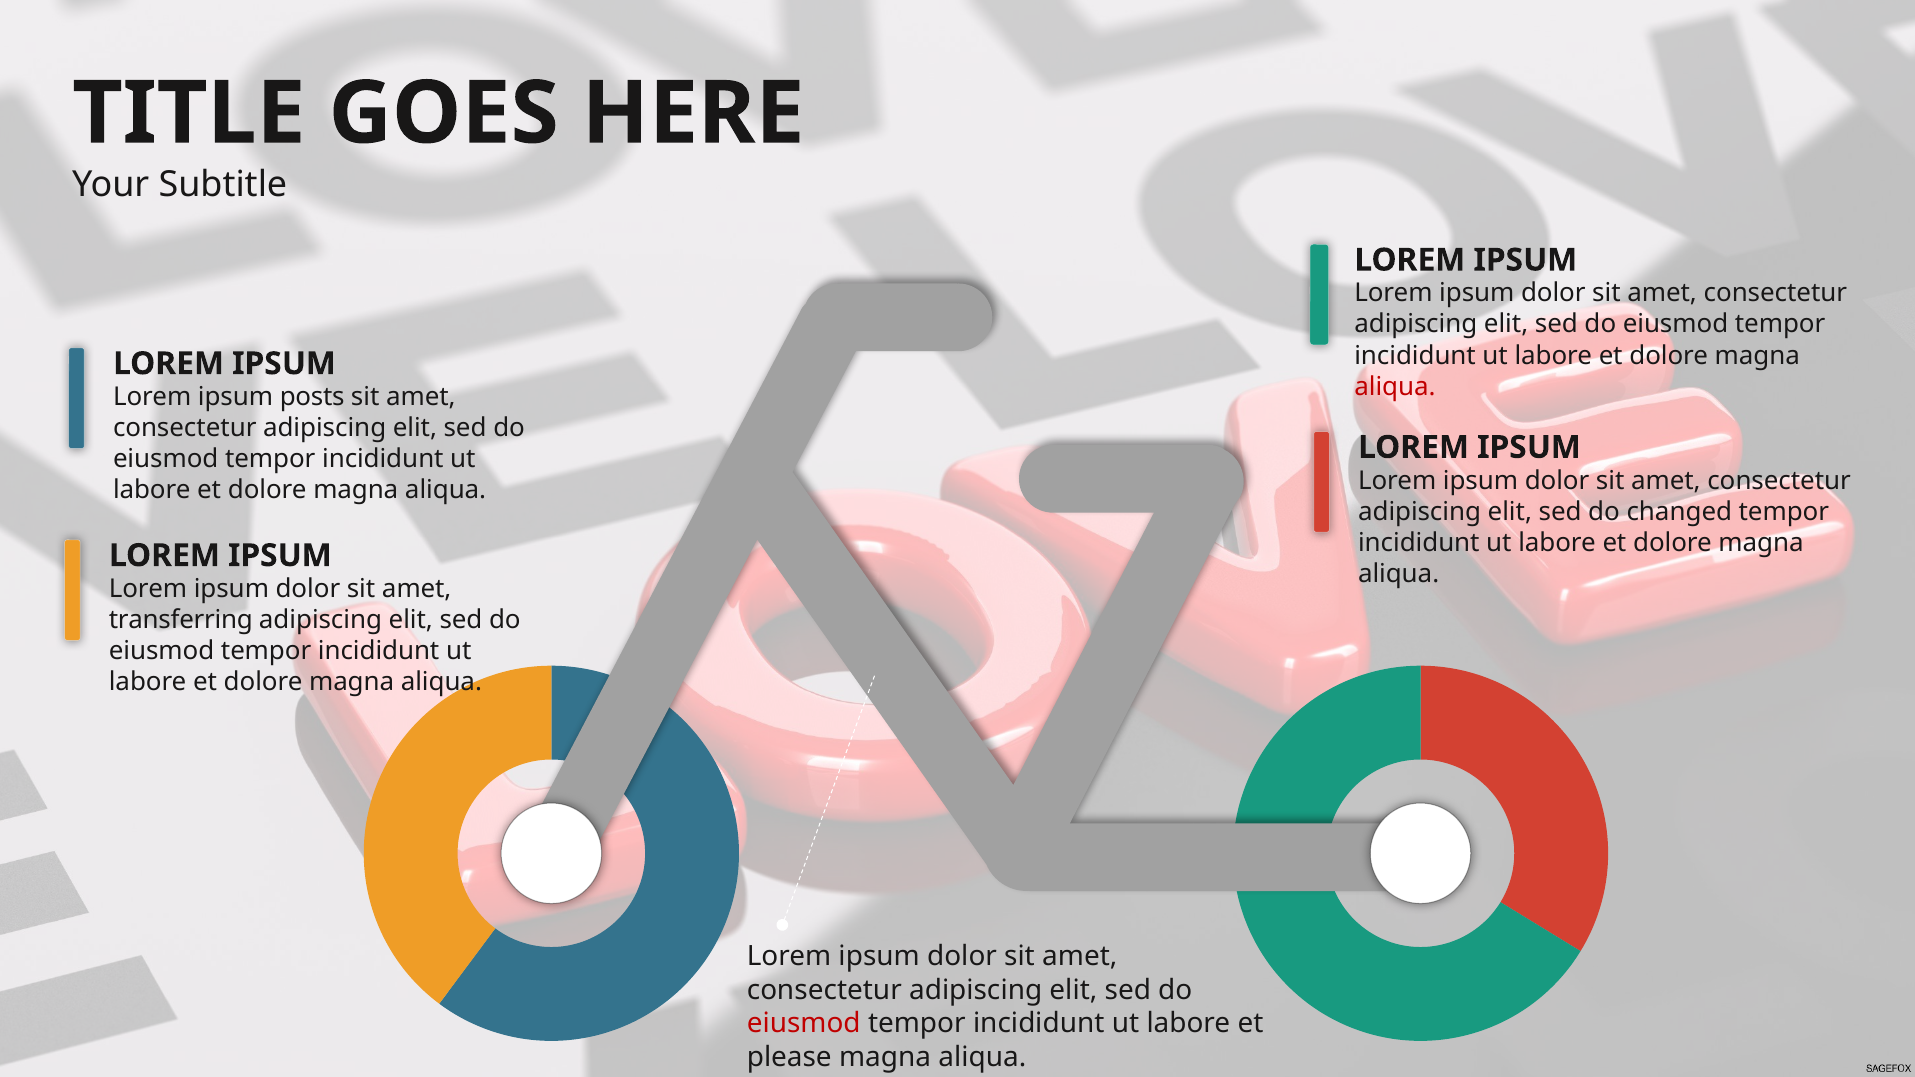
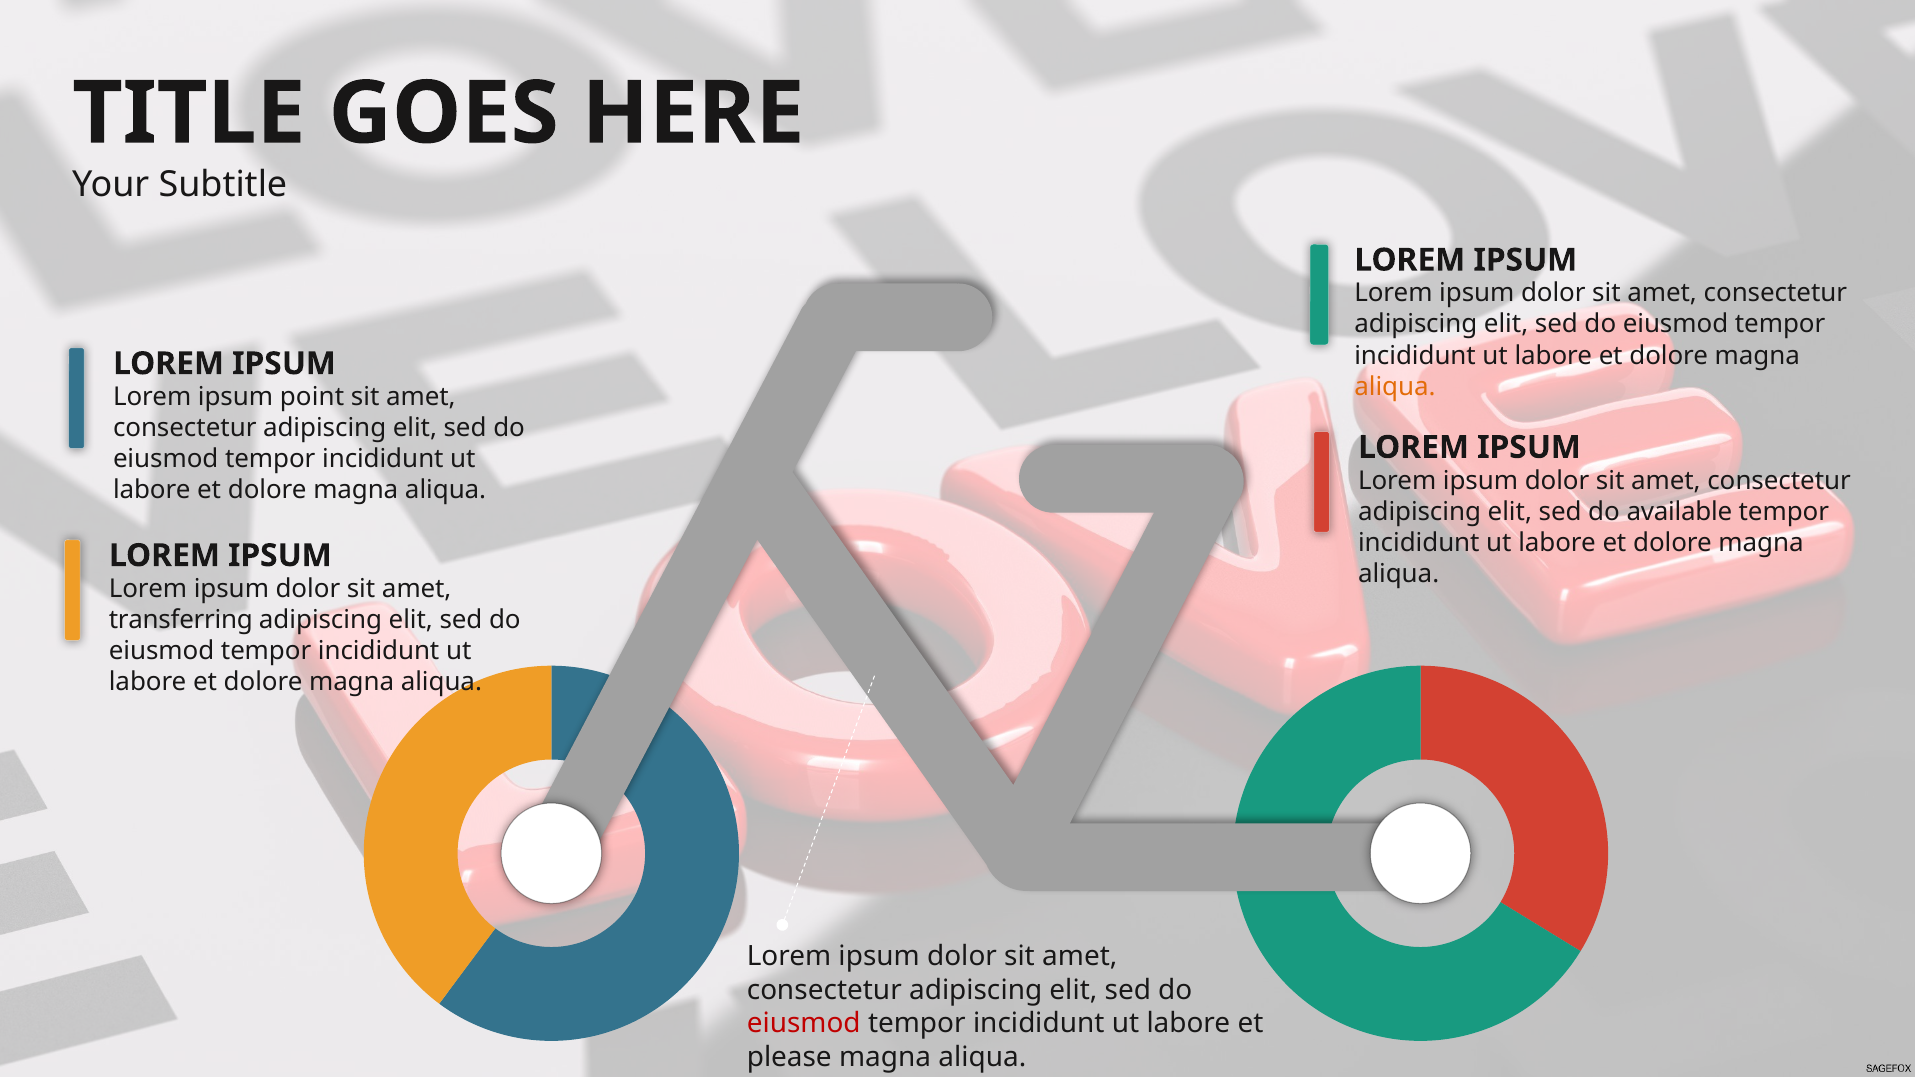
aliqua at (1395, 387) colour: red -> orange
posts: posts -> point
changed: changed -> available
